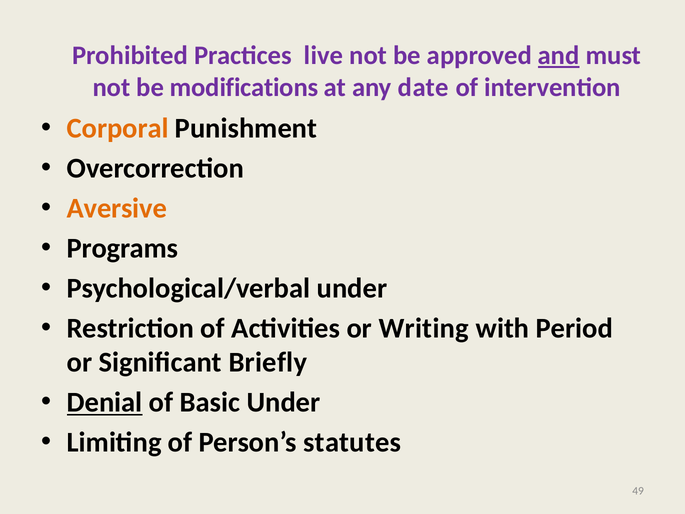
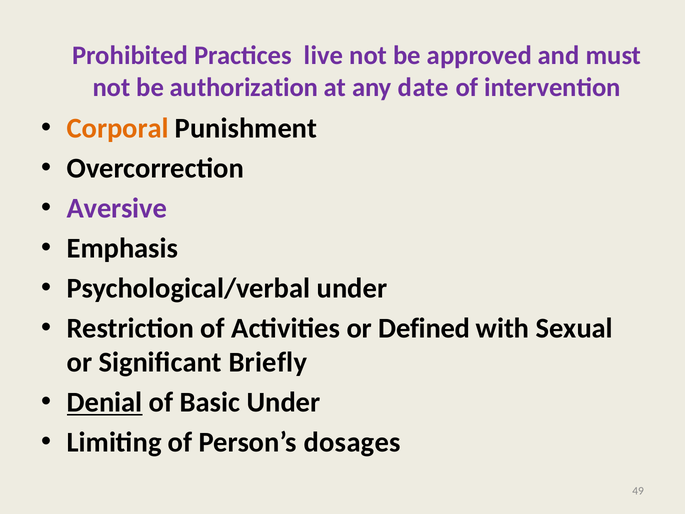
and underline: present -> none
modifications: modifications -> authorization
Aversive colour: orange -> purple
Programs: Programs -> Emphasis
Writing: Writing -> Defined
Period: Period -> Sexual
statutes: statutes -> dosages
